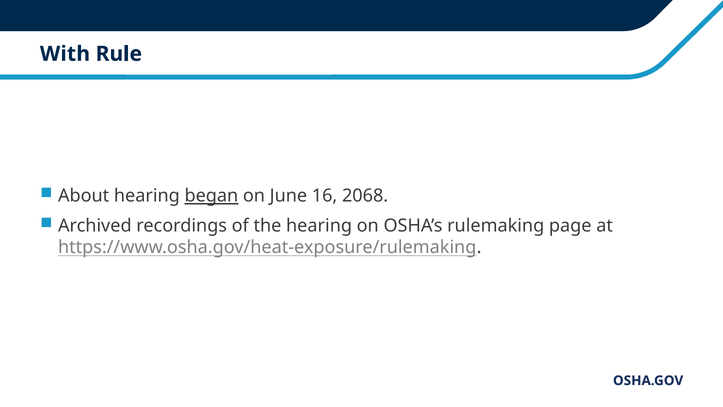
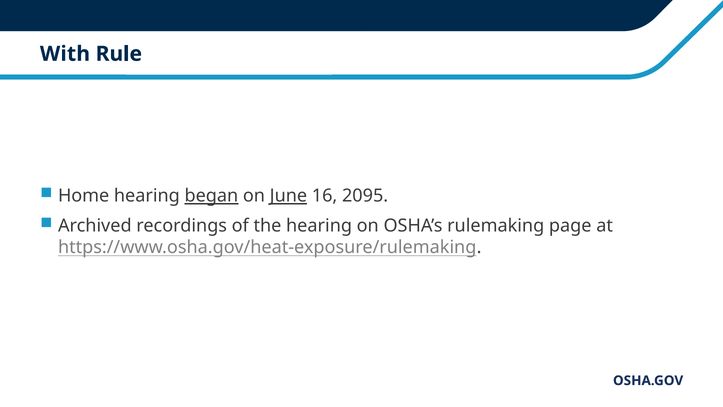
About: About -> Home
June underline: none -> present
2068: 2068 -> 2095
